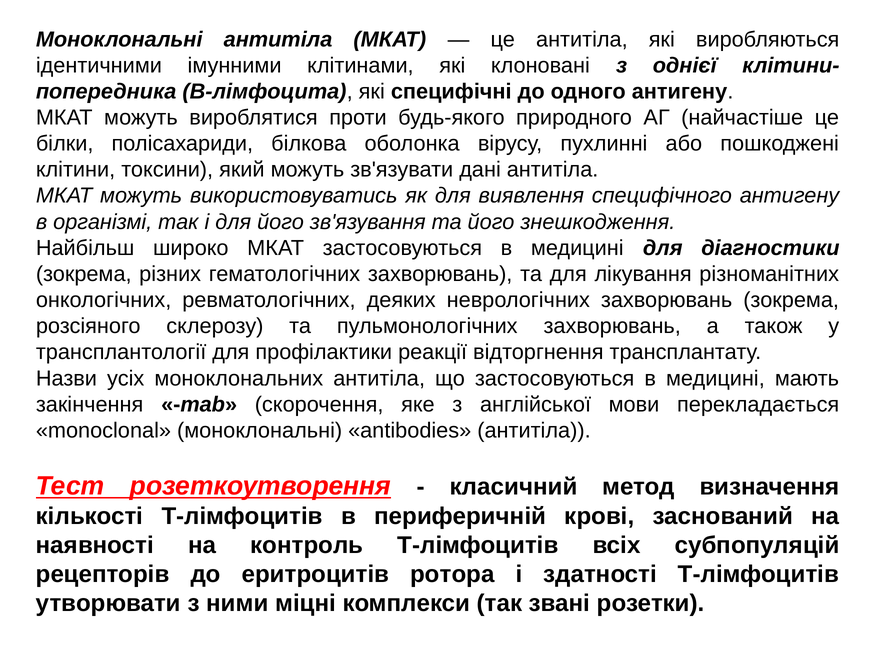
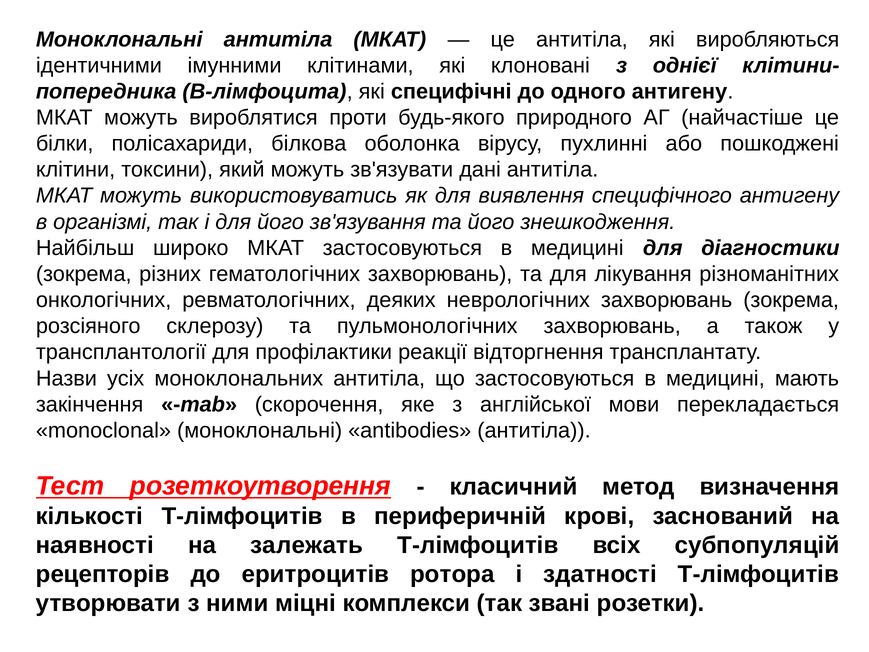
контроль: контроль -> залежать
